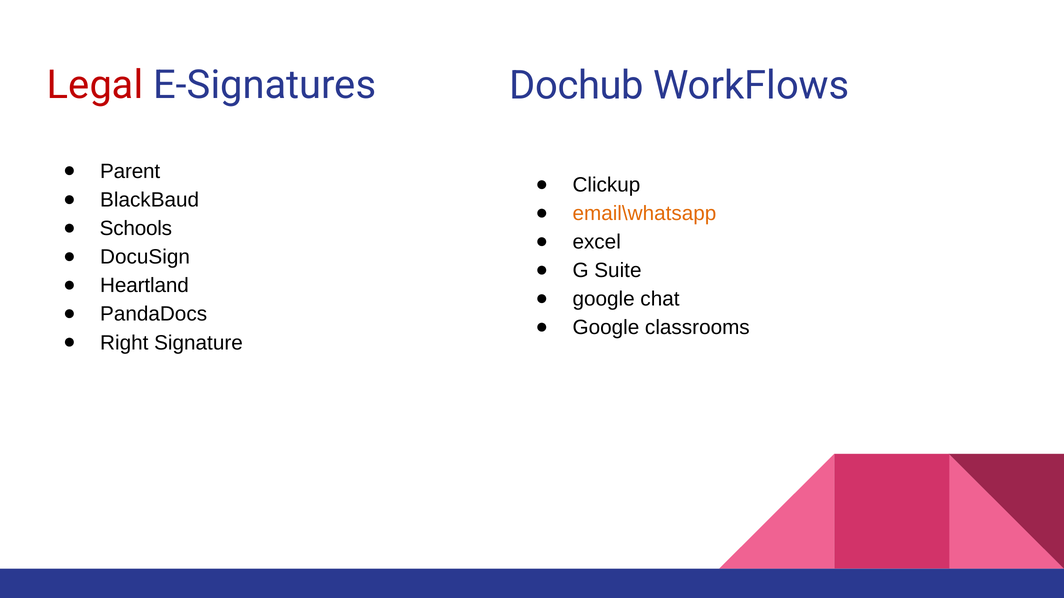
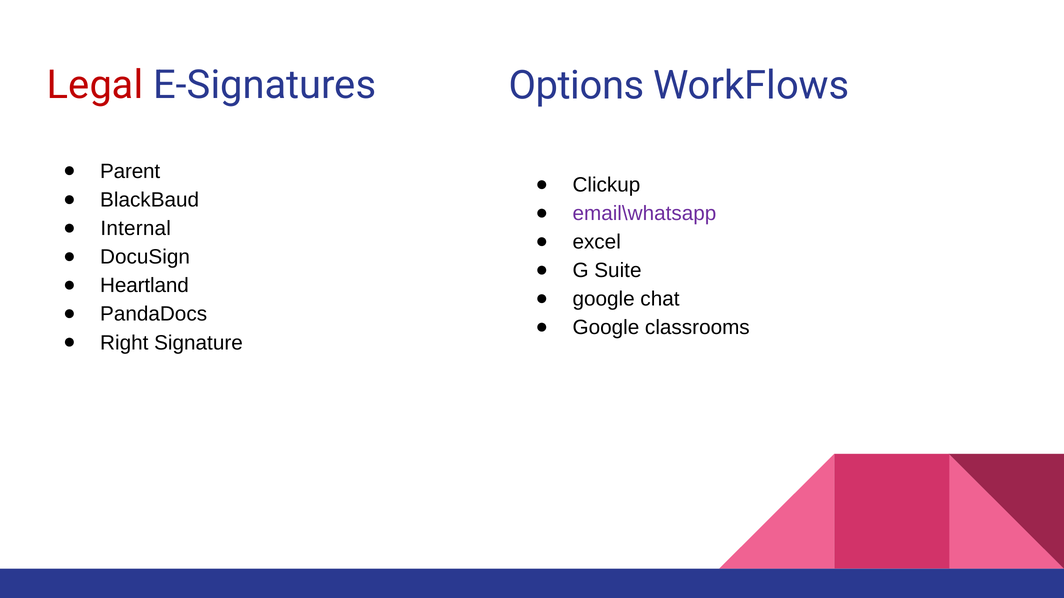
Dochub: Dochub -> Options
email\whatsapp colour: orange -> purple
Schools: Schools -> Internal
